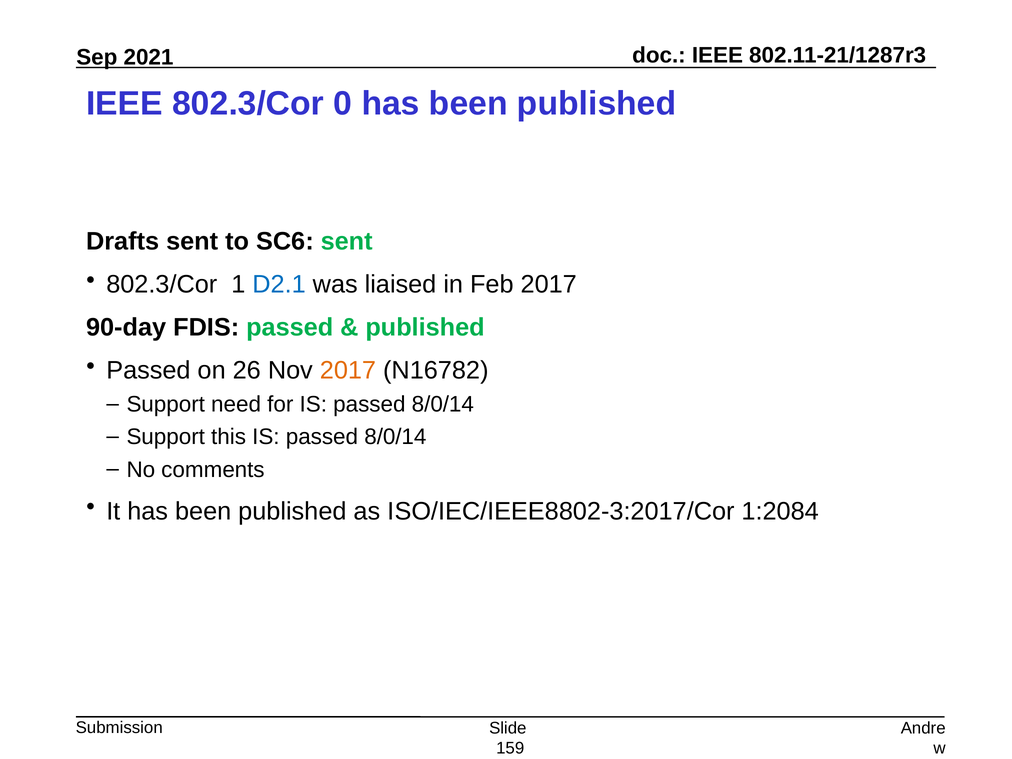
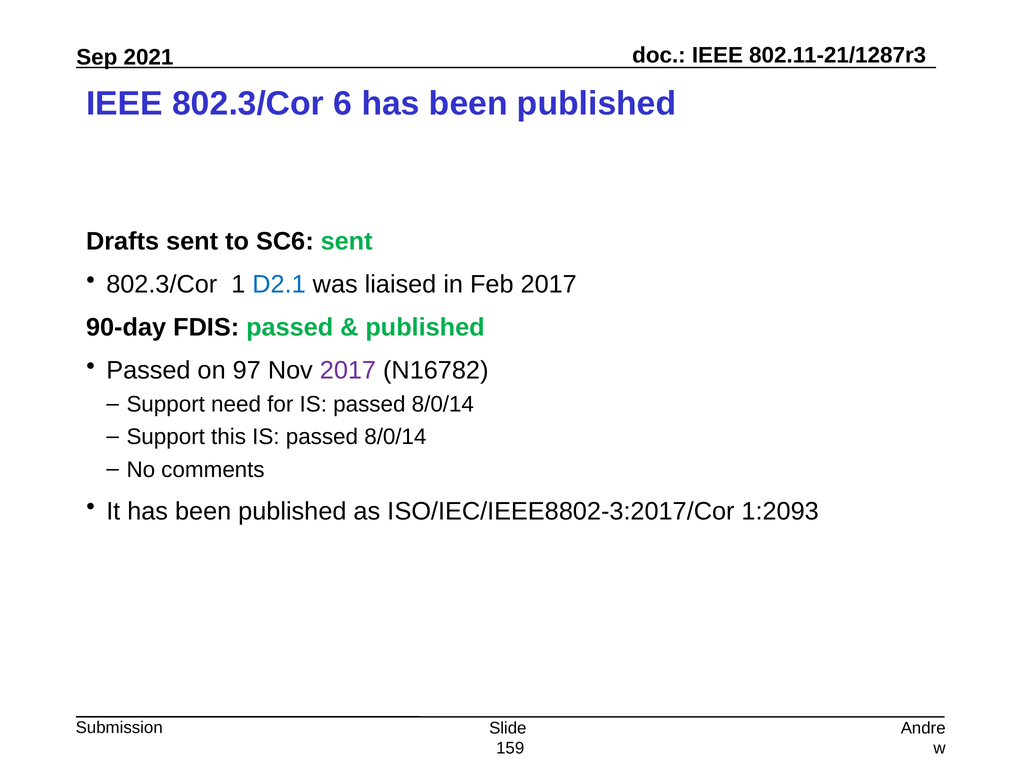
0: 0 -> 6
26: 26 -> 97
2017 at (348, 370) colour: orange -> purple
1:2084: 1:2084 -> 1:2093
